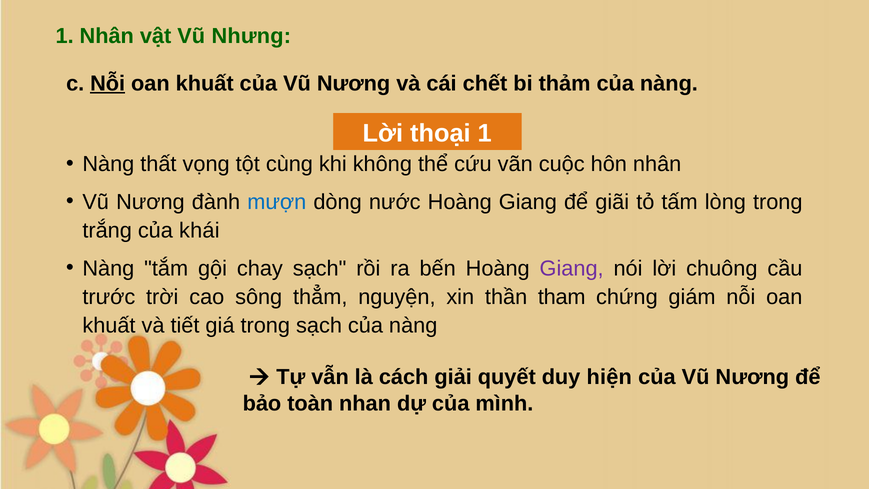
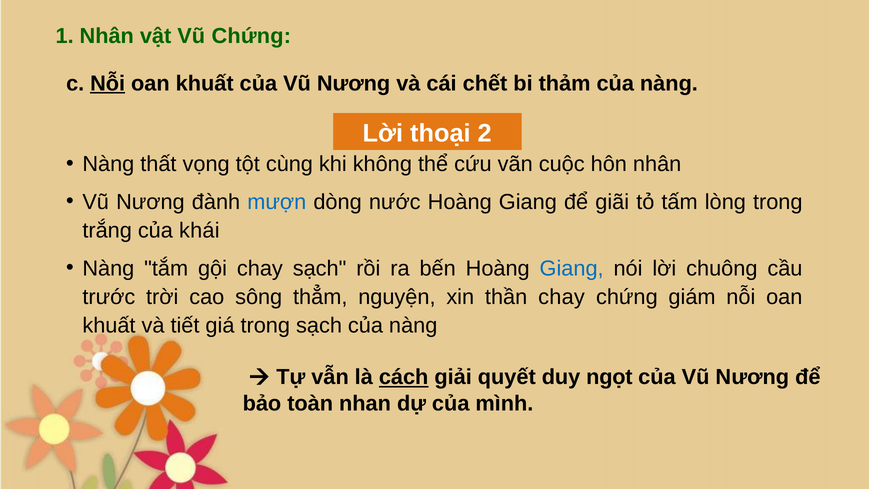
Vũ Nhưng: Nhưng -> Chứng
thoại 1: 1 -> 2
Giang at (572, 268) colour: purple -> blue
thần tham: tham -> chay
cách underline: none -> present
hiện: hiện -> ngọt
